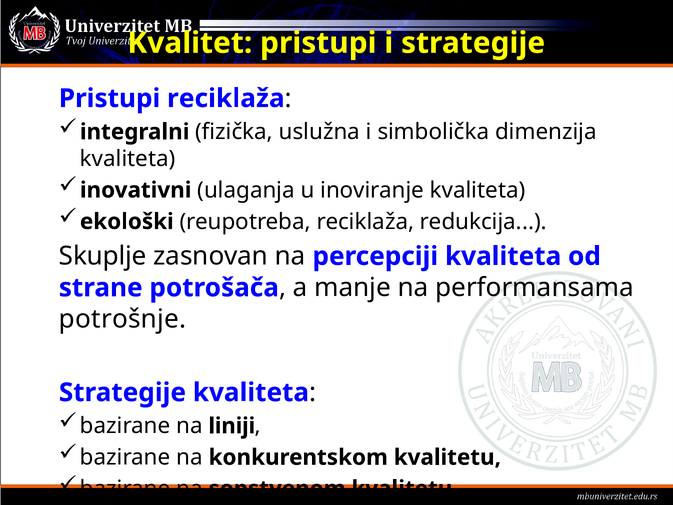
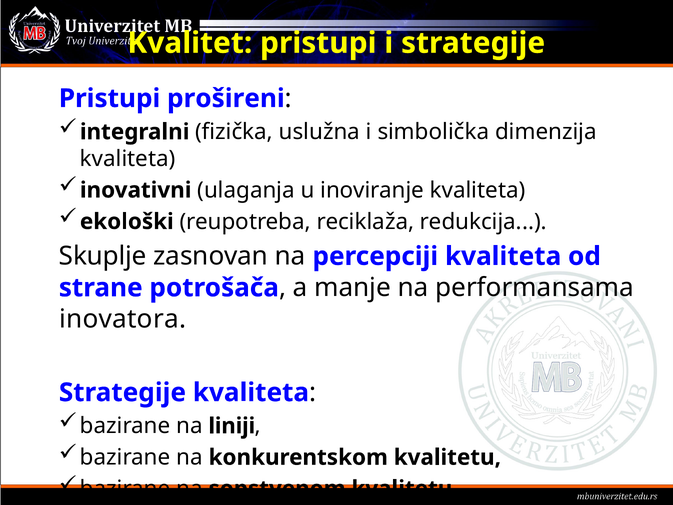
Pristupi reciklaža: reciklaža -> prošireni
potrošnje: potrošnje -> inovatora
